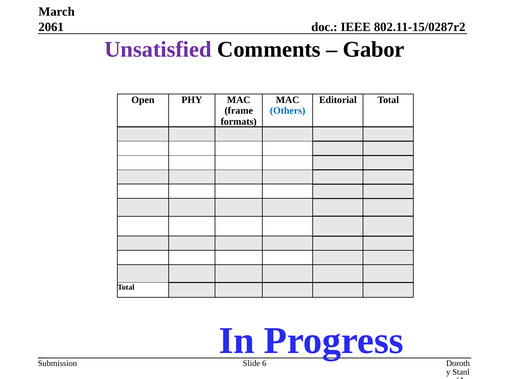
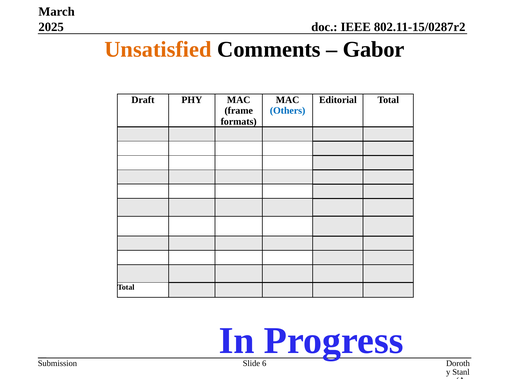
2061: 2061 -> 2025
Unsatisfied colour: purple -> orange
Open: Open -> Draft
